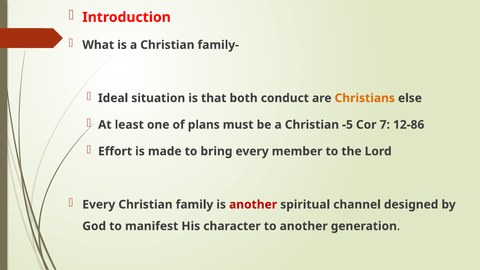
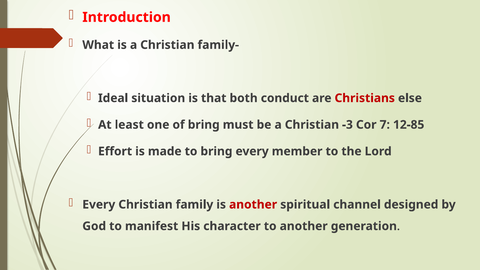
Christians colour: orange -> red
of plans: plans -> bring
-5: -5 -> -3
12-86: 12-86 -> 12-85
